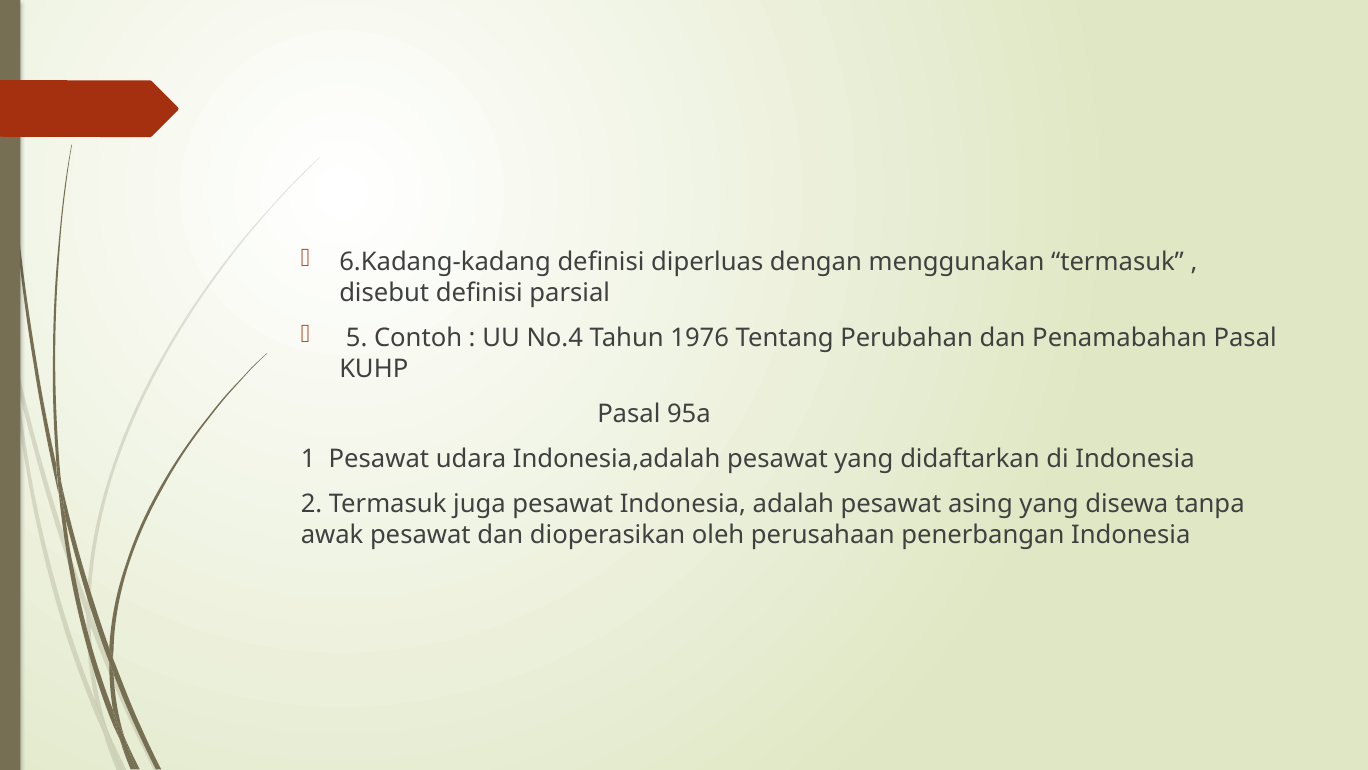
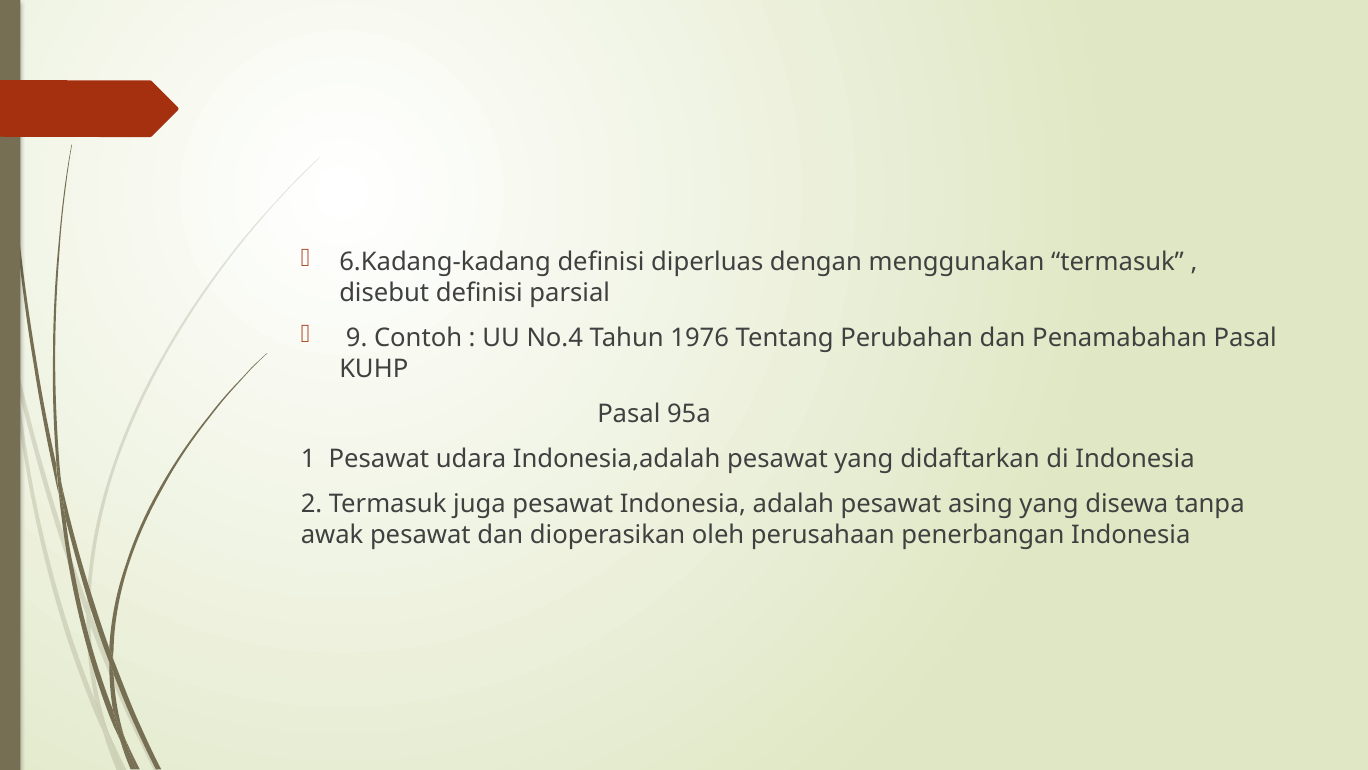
5: 5 -> 9
